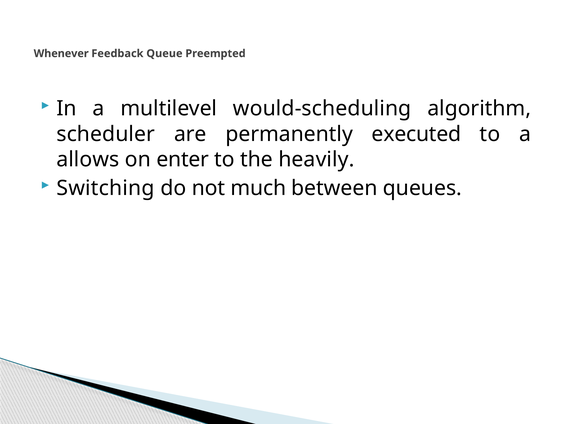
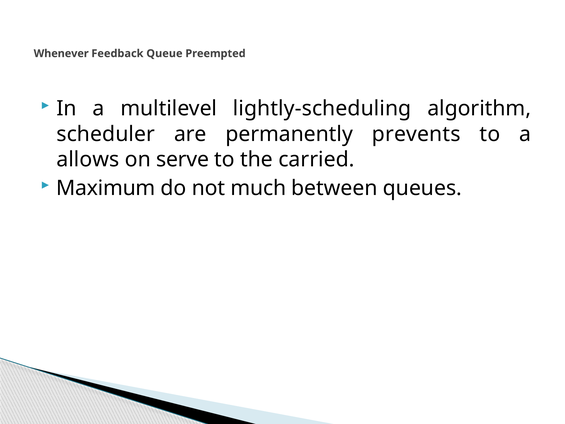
would-scheduling: would-scheduling -> lightly-scheduling
executed: executed -> prevents
enter: enter -> serve
heavily: heavily -> carried
Switching: Switching -> Maximum
